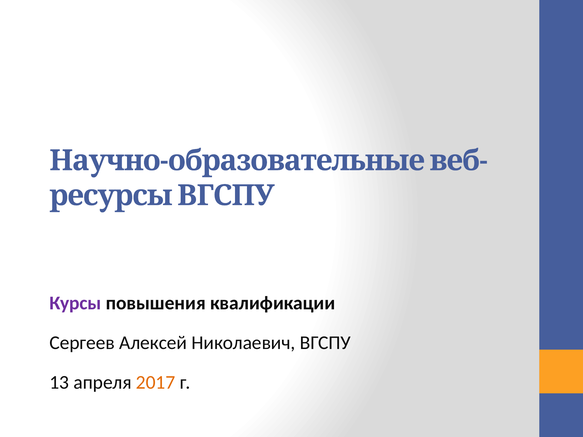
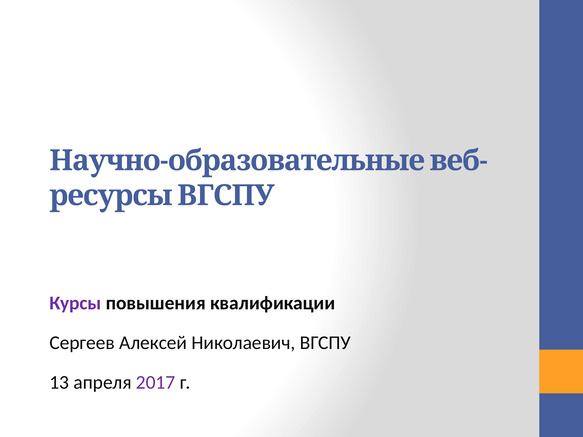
2017 colour: orange -> purple
